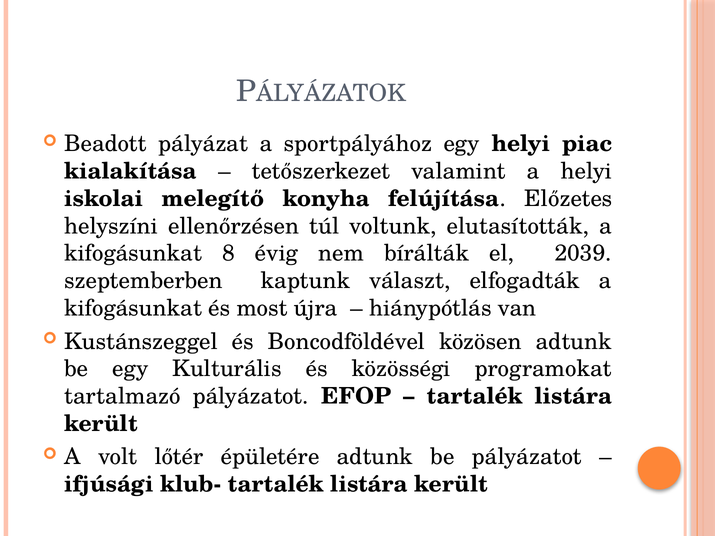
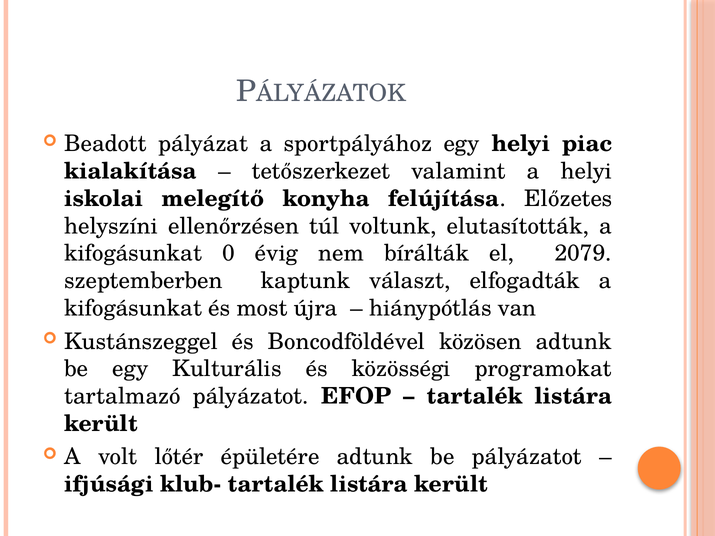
8: 8 -> 0
2039: 2039 -> 2079
